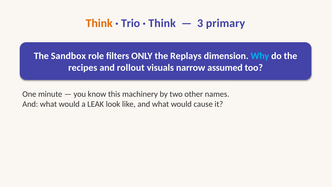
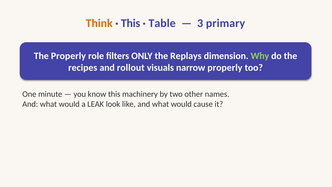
Trio at (131, 23): Trio -> This
Think at (162, 23): Think -> Table
The Sandbox: Sandbox -> Properly
Why colour: light blue -> light green
narrow assumed: assumed -> properly
